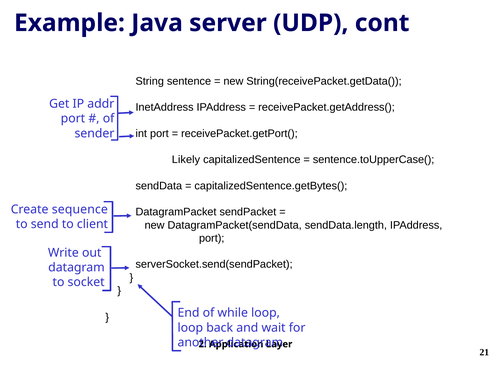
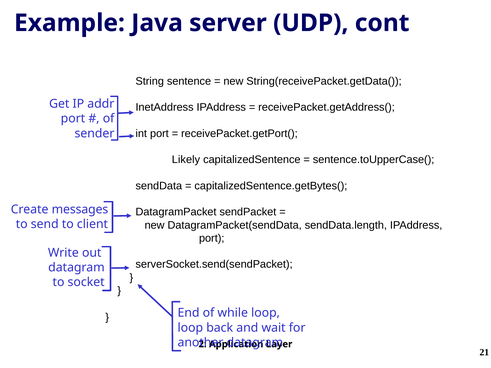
sequence: sequence -> messages
